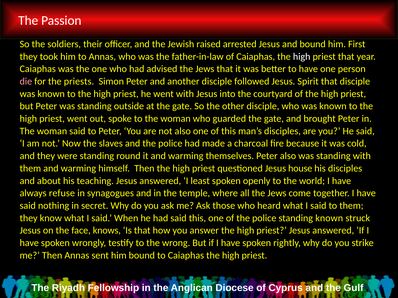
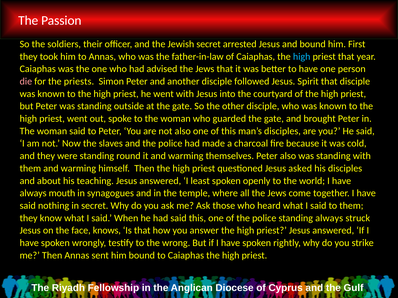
Jewish raised: raised -> secret
high at (302, 57) colour: white -> light blue
house: house -> asked
refuse: refuse -> mouth
standing known: known -> always
